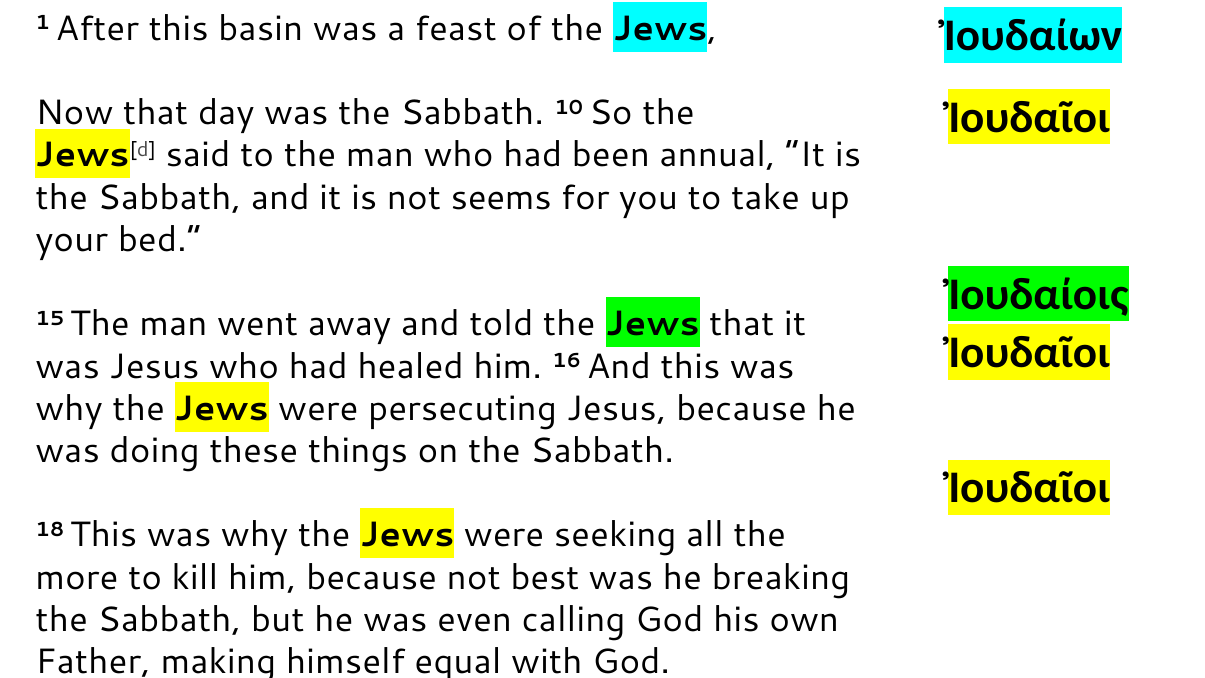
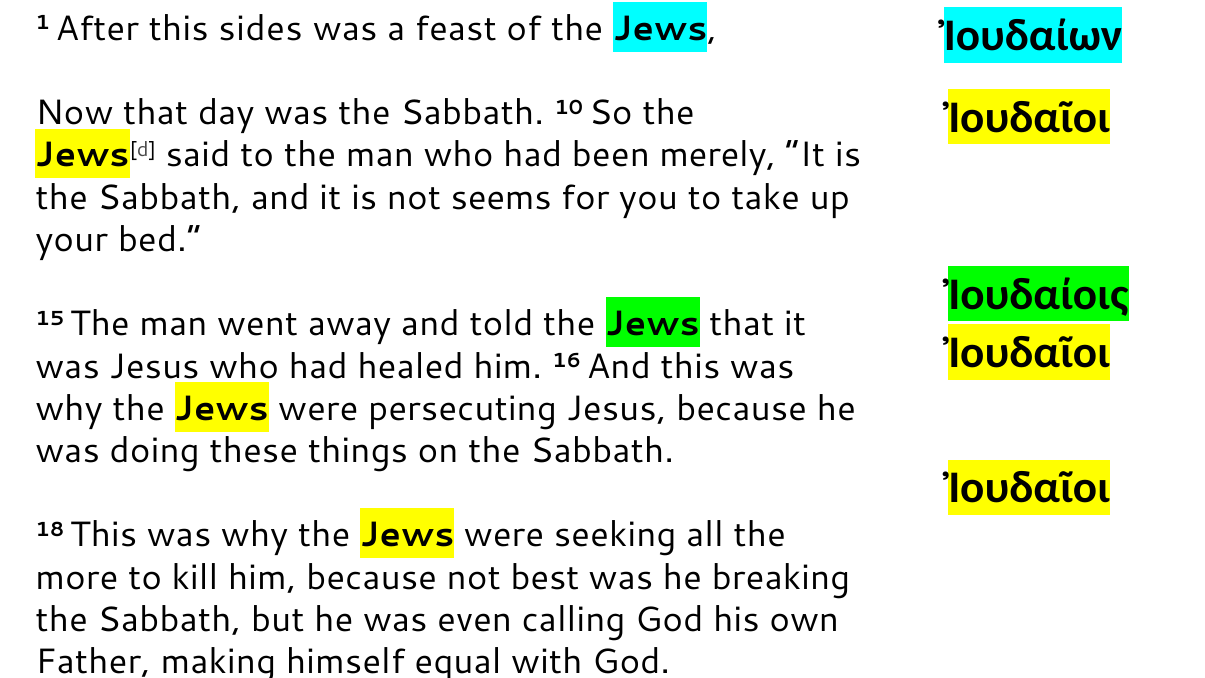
basin: basin -> sides
annual: annual -> merely
